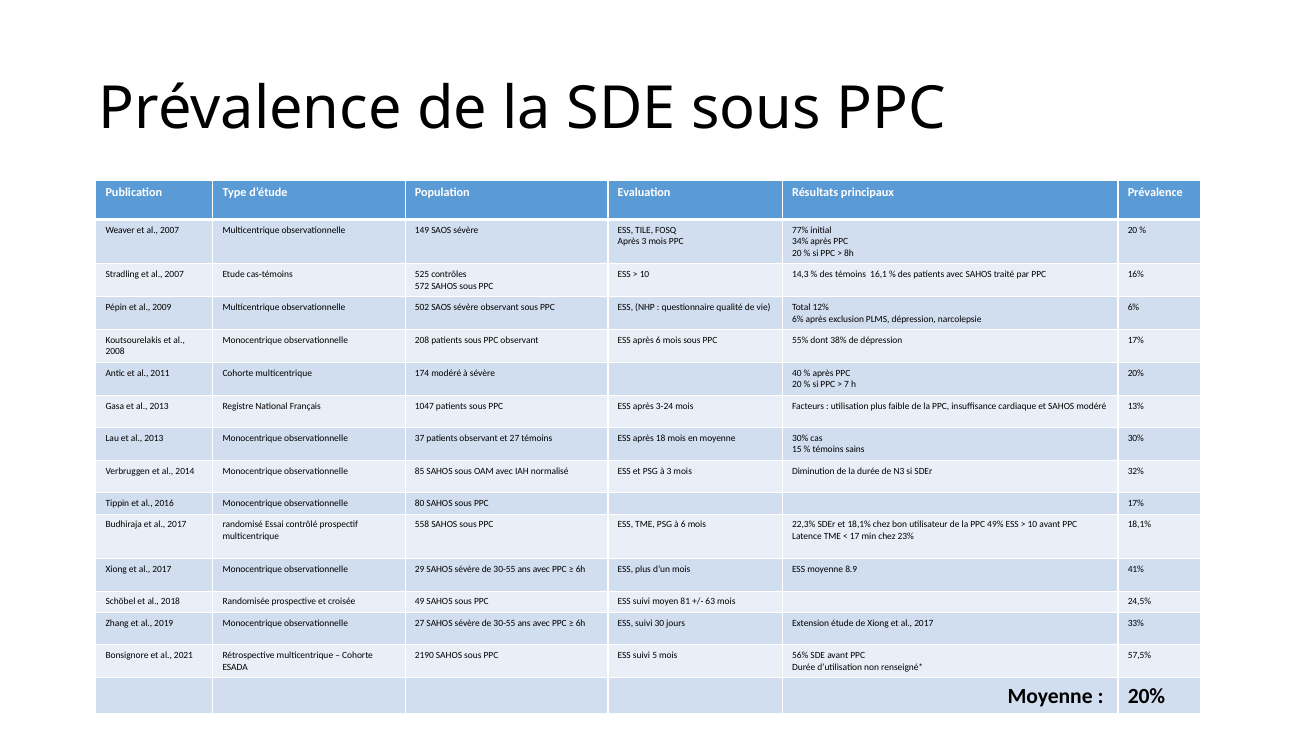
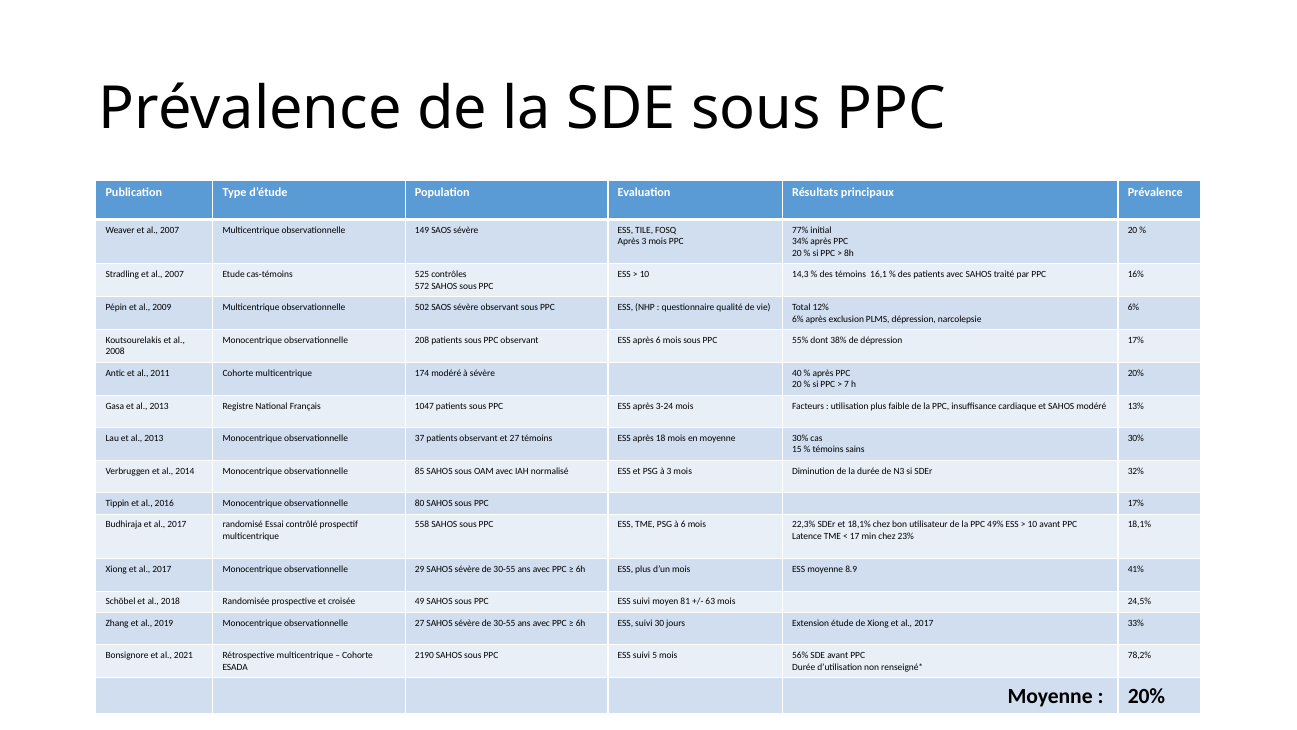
57,5%: 57,5% -> 78,2%
